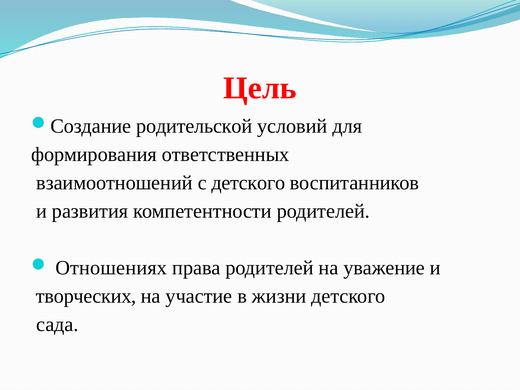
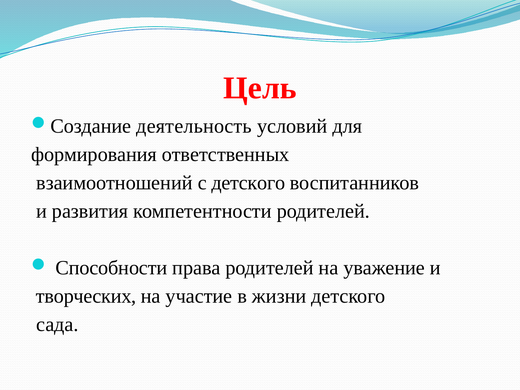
родительской: родительской -> деятельность
Отношениях: Отношениях -> Способности
